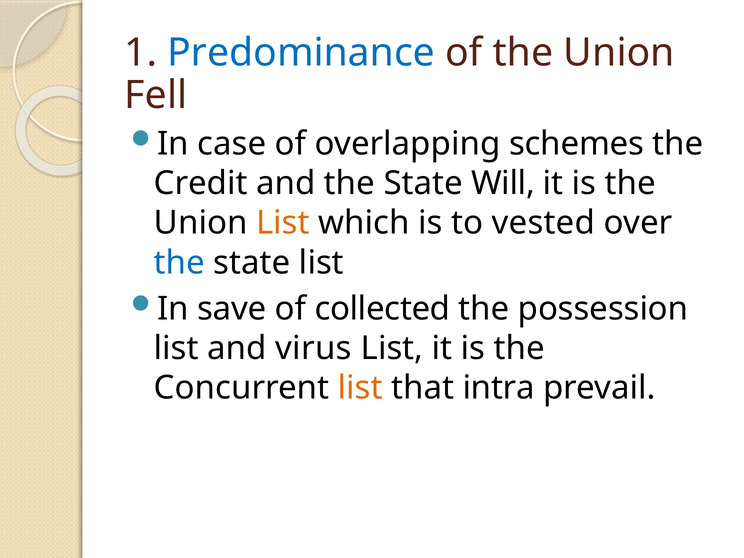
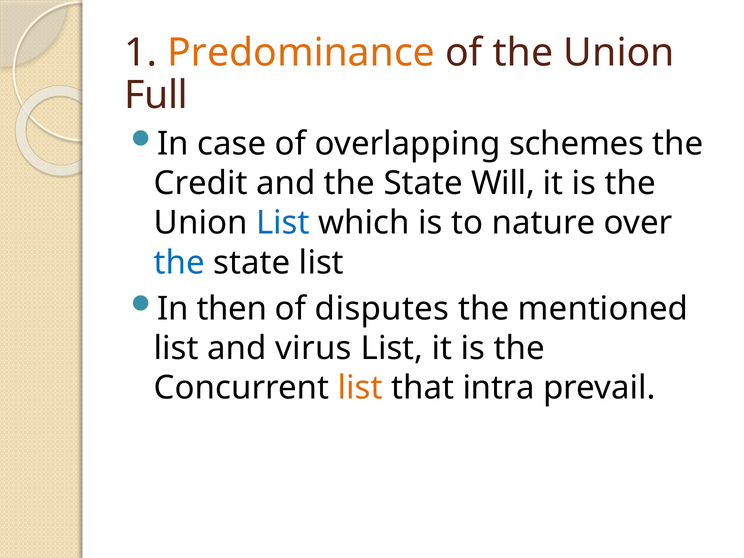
Predominance colour: blue -> orange
Fell: Fell -> Full
List at (283, 223) colour: orange -> blue
vested: vested -> nature
save: save -> then
collected: collected -> disputes
possession: possession -> mentioned
